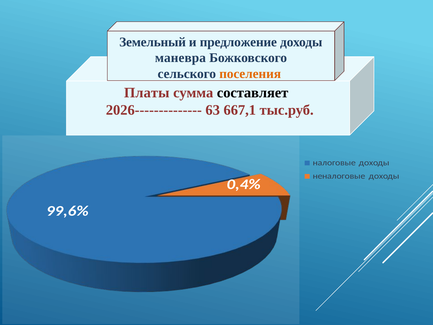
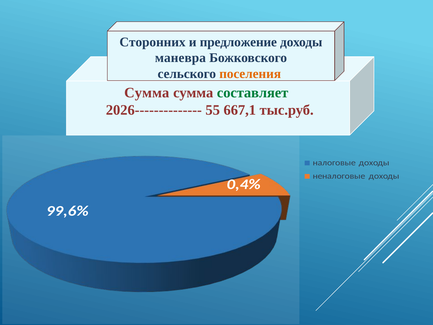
Земельный: Земельный -> Сторонних
Платы at (147, 93): Платы -> Сумма
составляет colour: black -> green
63: 63 -> 55
